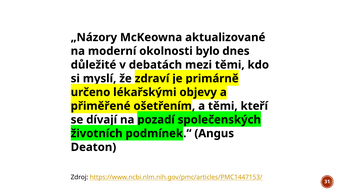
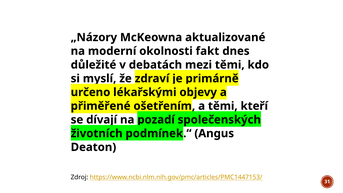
bylo: bylo -> fakt
